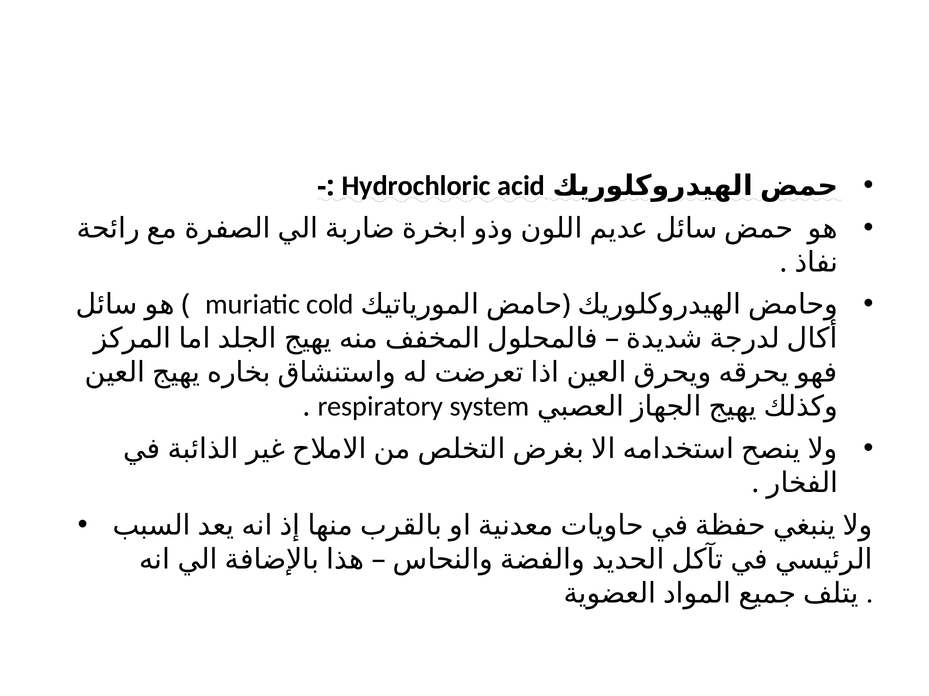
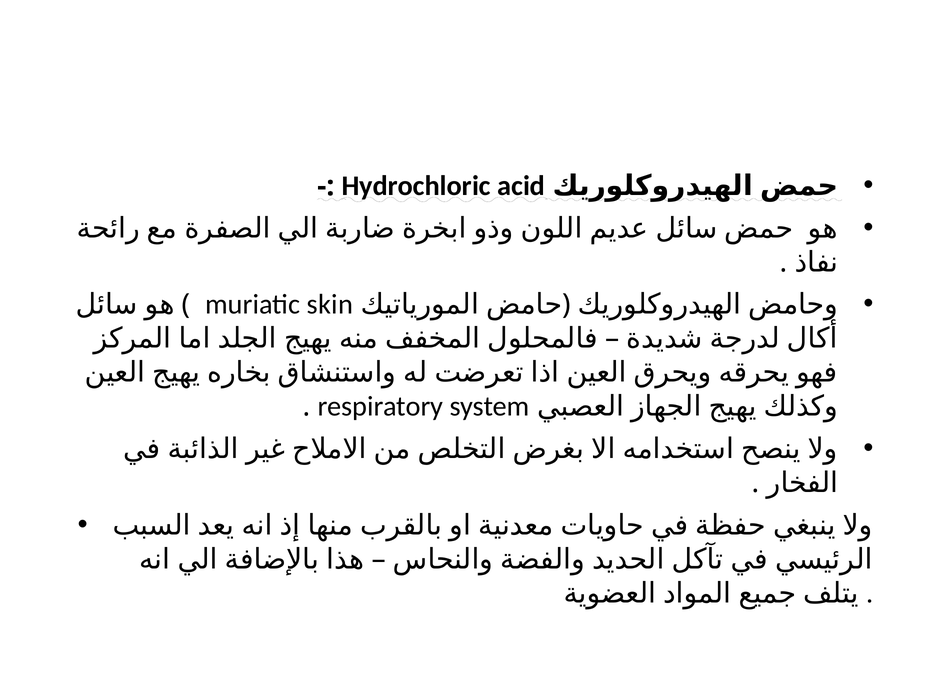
cold: cold -> skin
